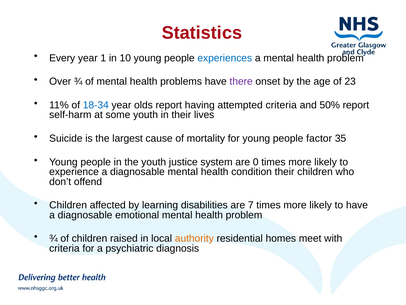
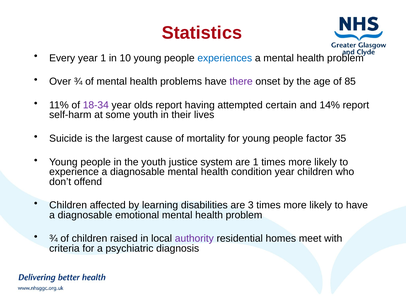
23: 23 -> 85
18-34 colour: blue -> purple
attempted criteria: criteria -> certain
50%: 50% -> 14%
are 0: 0 -> 1
condition their: their -> year
7: 7 -> 3
authority colour: orange -> purple
